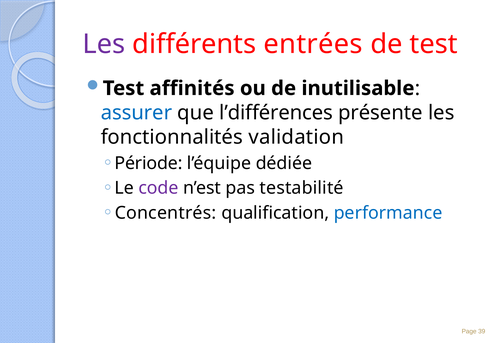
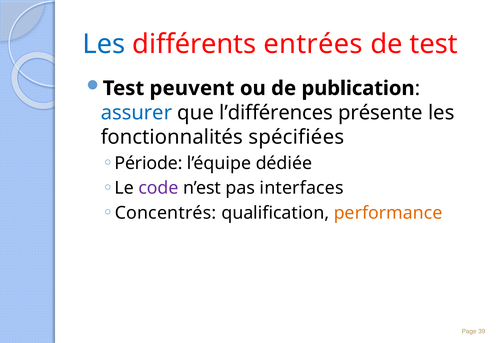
Les at (104, 44) colour: purple -> blue
affinités: affinités -> peuvent
inutilisable: inutilisable -> publication
validation: validation -> spécifiées
testabilité: testabilité -> interfaces
performance colour: blue -> orange
